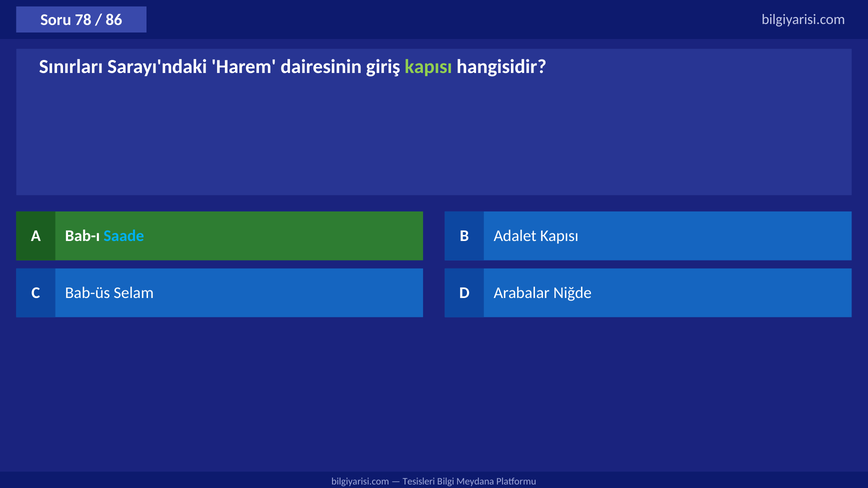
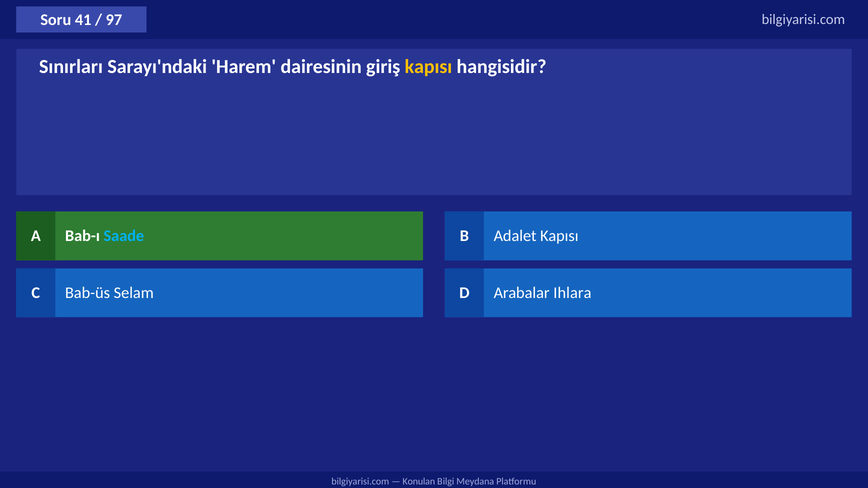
78: 78 -> 41
86: 86 -> 97
kapısı at (428, 67) colour: light green -> yellow
Niğde: Niğde -> Ihlara
Tesisleri: Tesisleri -> Konulan
